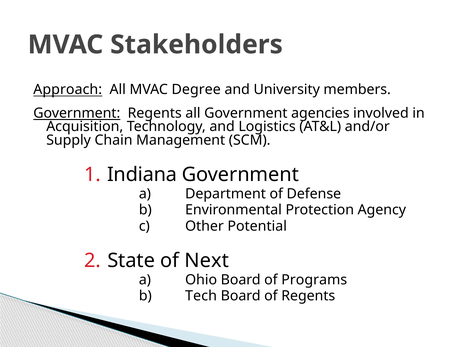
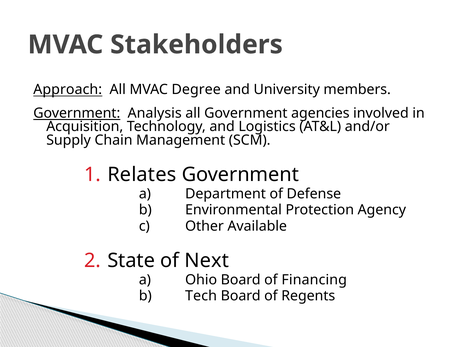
Government Regents: Regents -> Analysis
Indiana: Indiana -> Relates
Potential: Potential -> Available
Programs: Programs -> Financing
